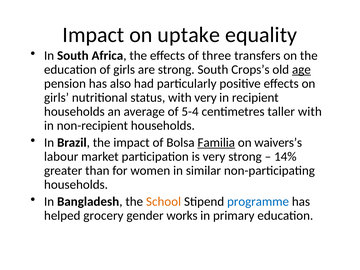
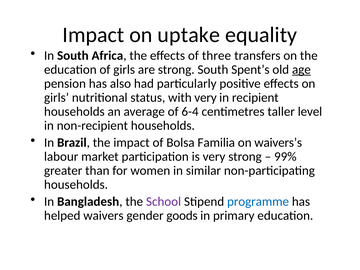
Crops’s: Crops’s -> Spent’s
5-4: 5-4 -> 6-4
taller with: with -> level
Familia underline: present -> none
14%: 14% -> 99%
School colour: orange -> purple
grocery: grocery -> waivers
works: works -> goods
